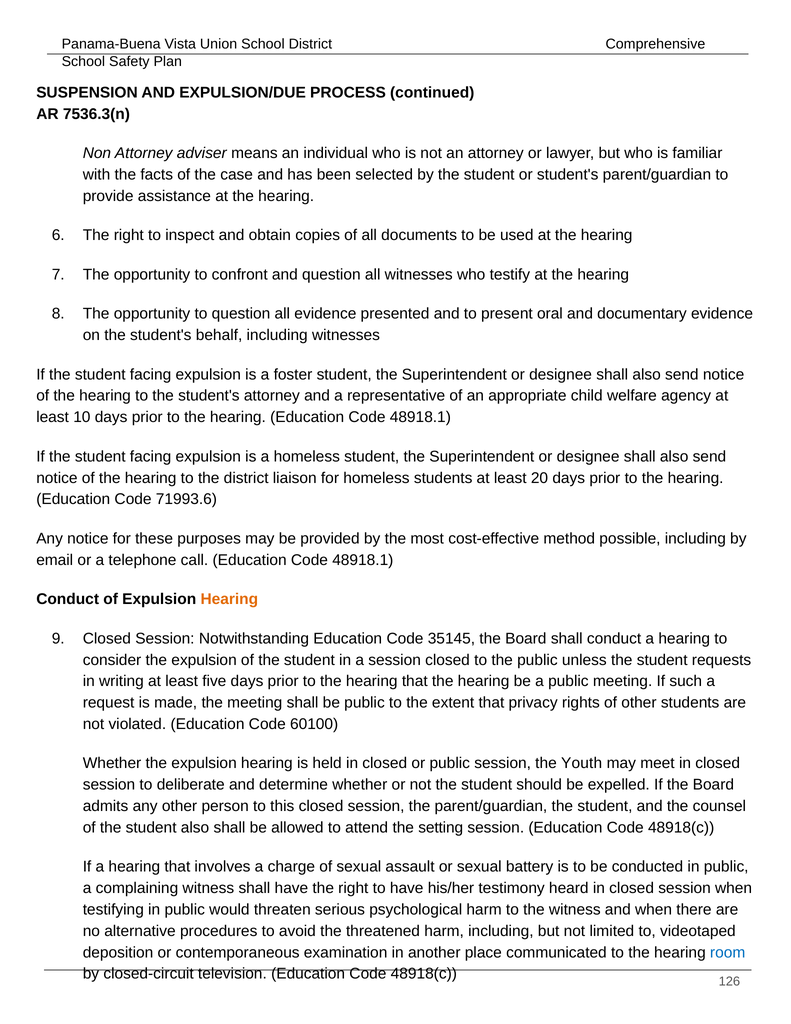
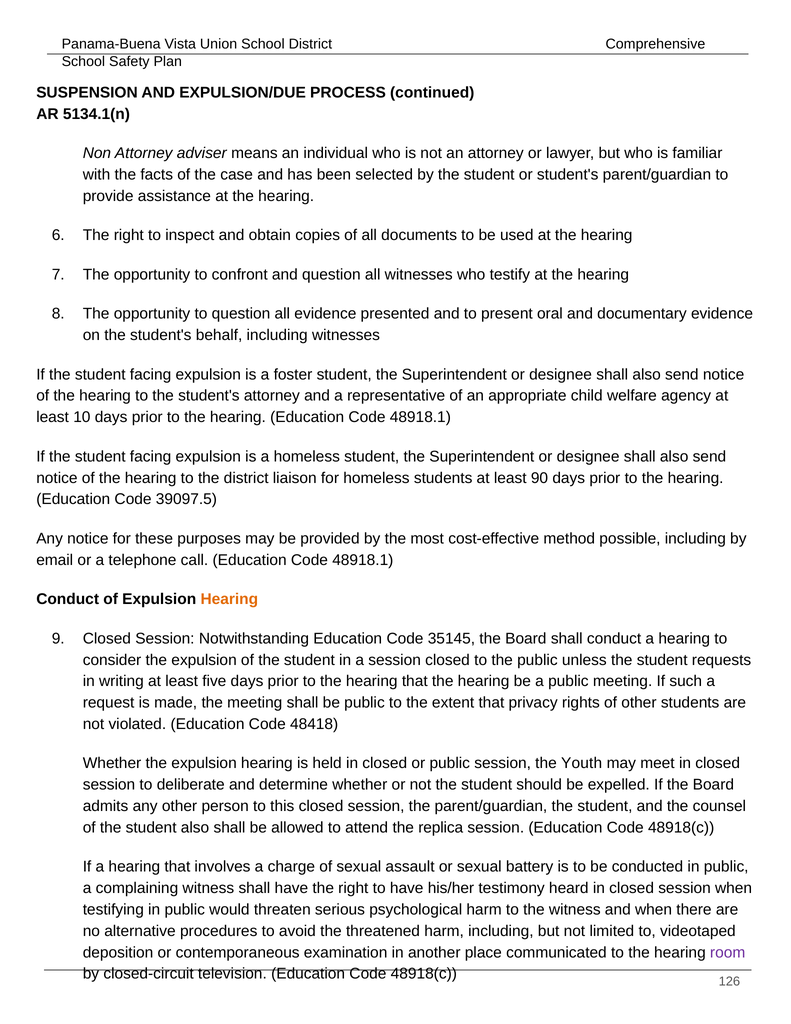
7536.3(n: 7536.3(n -> 5134.1(n
20: 20 -> 90
71993.6: 71993.6 -> 39097.5
60100: 60100 -> 48418
setting: setting -> replica
room colour: blue -> purple
